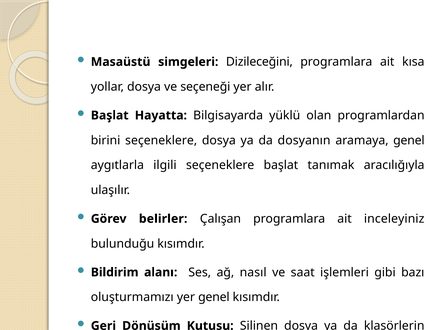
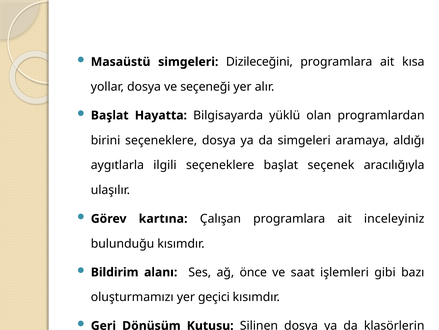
da dosyanın: dosyanın -> simgeleri
aramaya genel: genel -> aldığı
tanımak: tanımak -> seçenek
belirler: belirler -> kartına
nasıl: nasıl -> önce
yer genel: genel -> geçici
